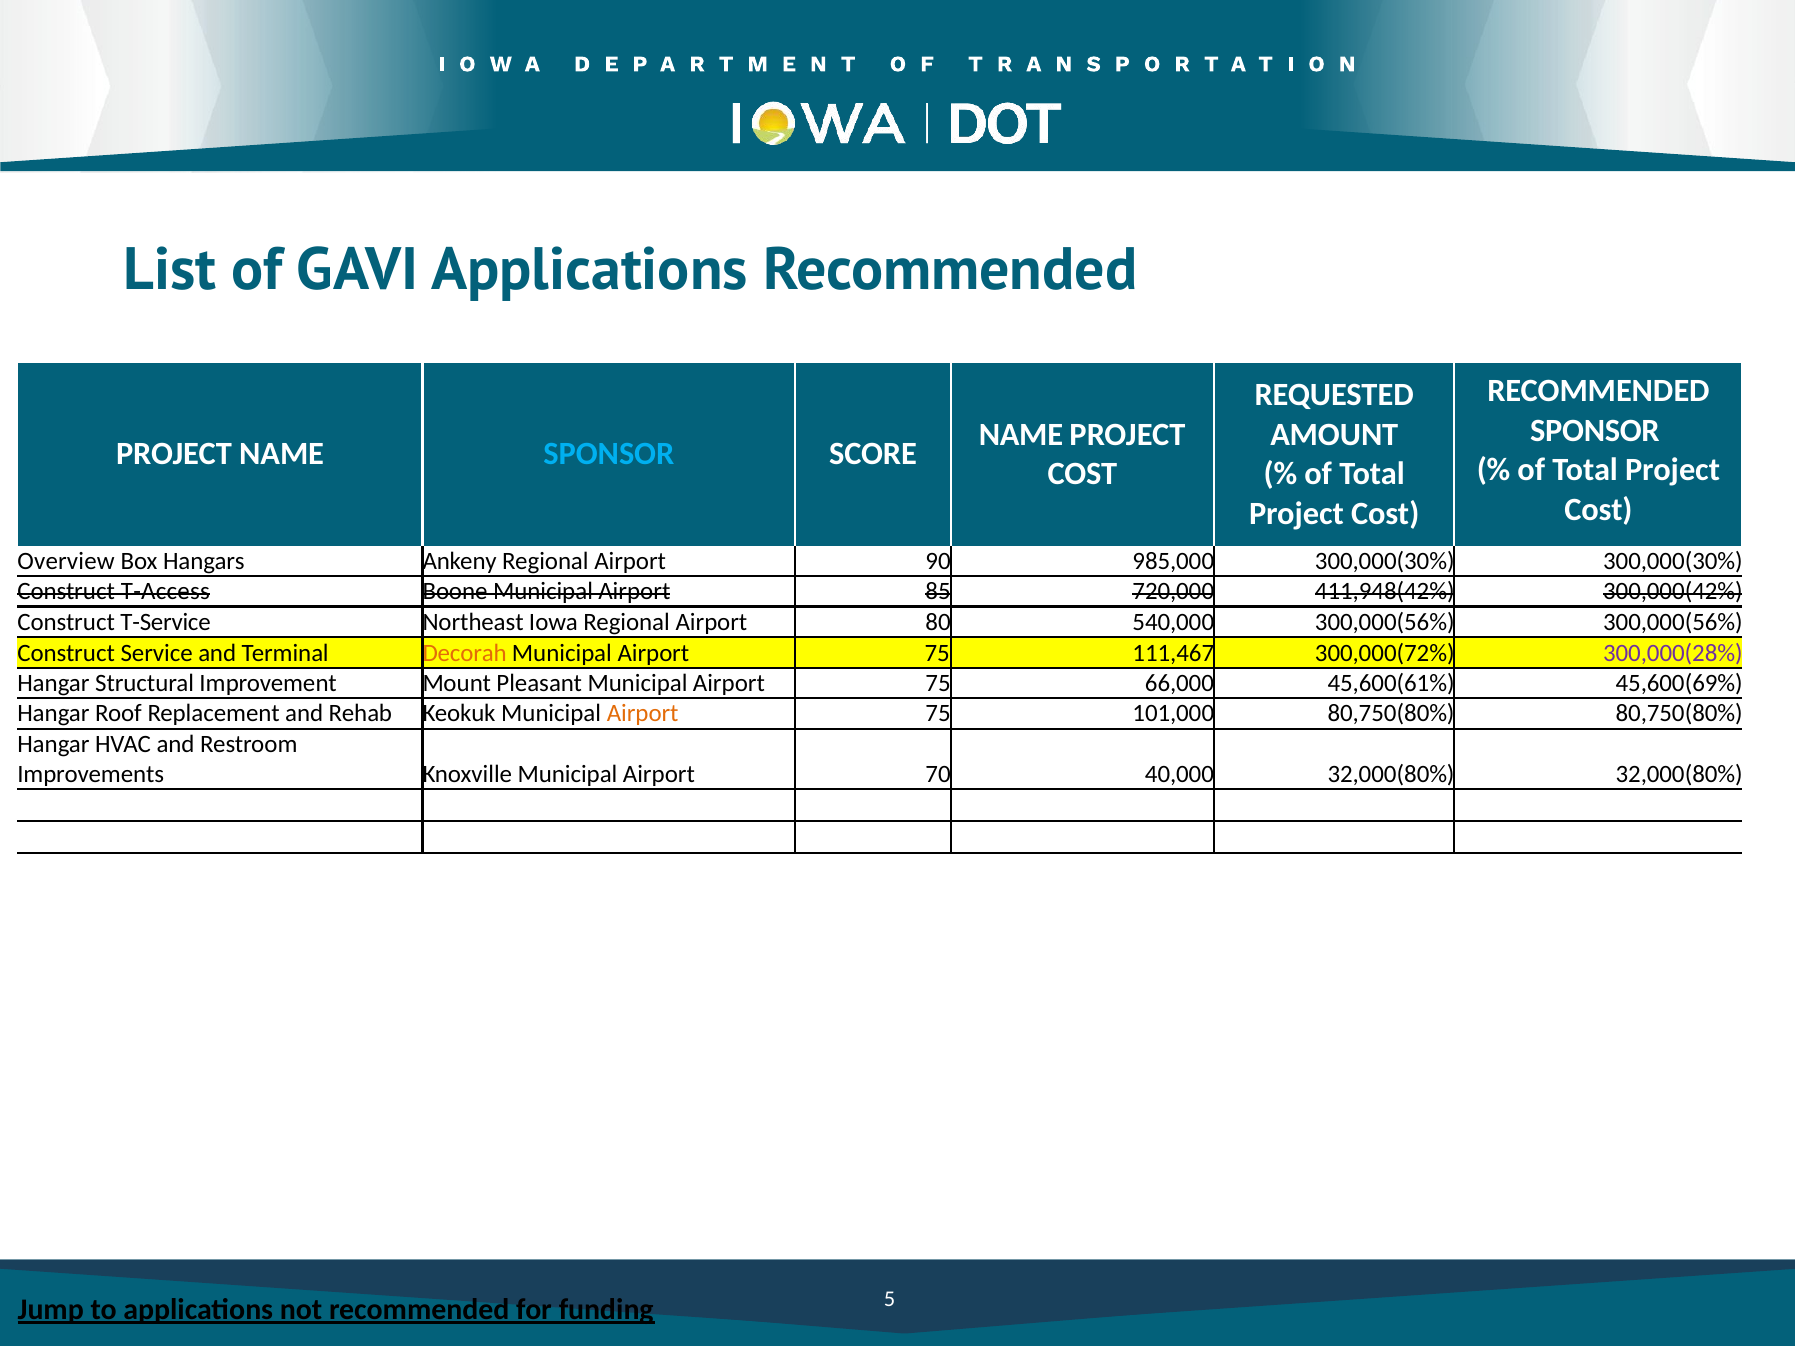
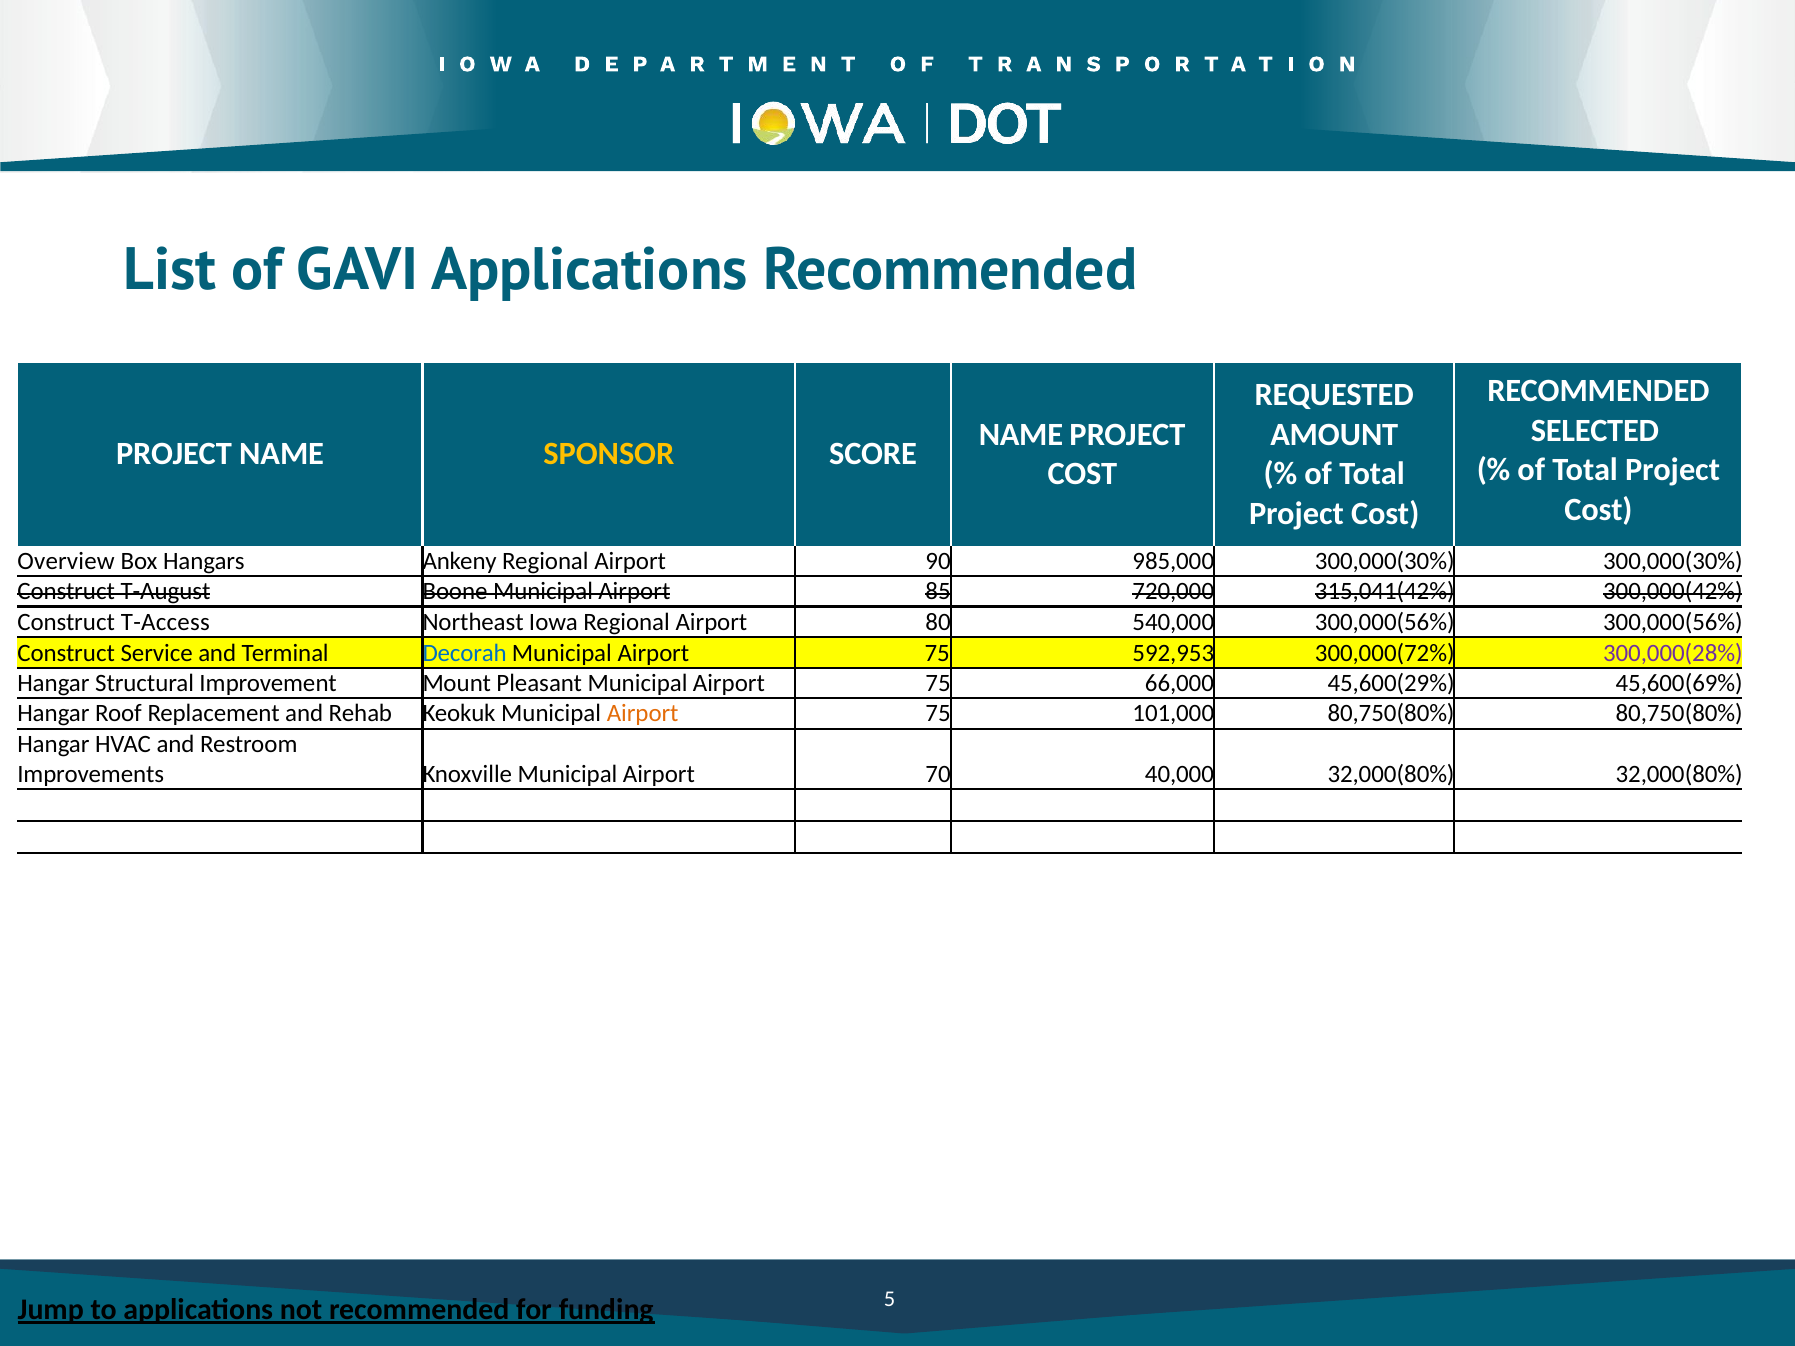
SPONSOR at (1595, 431): SPONSOR -> SELECTED
SPONSOR at (609, 454) colour: light blue -> yellow
T-Access: T-Access -> T-August
411,948(42%: 411,948(42% -> 315,041(42%
T-Service: T-Service -> T-Access
Decorah colour: orange -> blue
111,467: 111,467 -> 592,953
45,600(61%: 45,600(61% -> 45,600(29%
